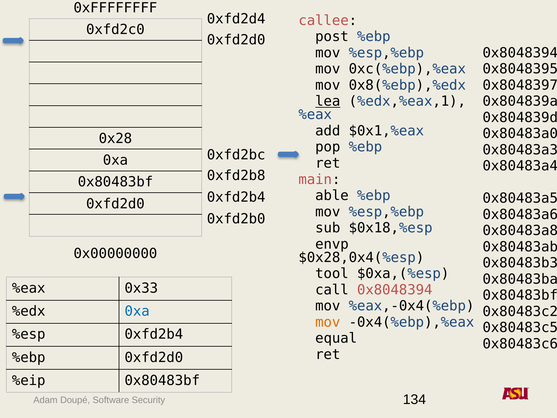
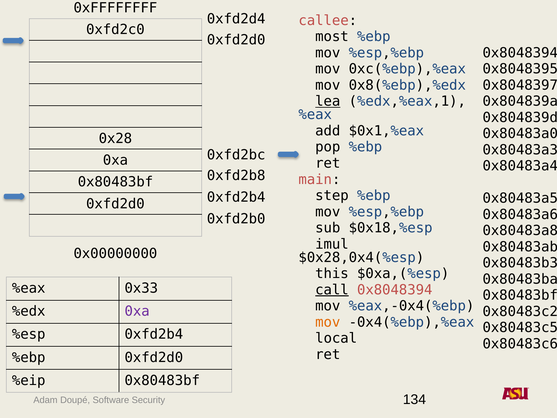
post: post -> most
able: able -> step
envp: envp -> imul
tool: tool -> this
call underline: none -> present
0xa at (137, 311) colour: blue -> purple
equal: equal -> local
